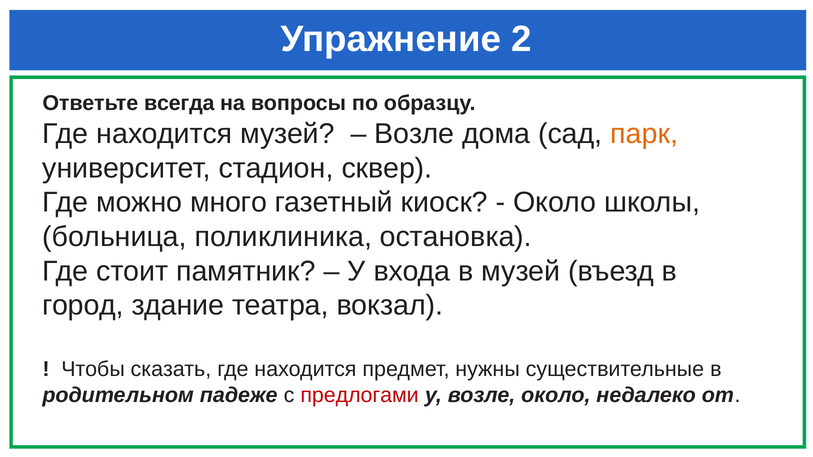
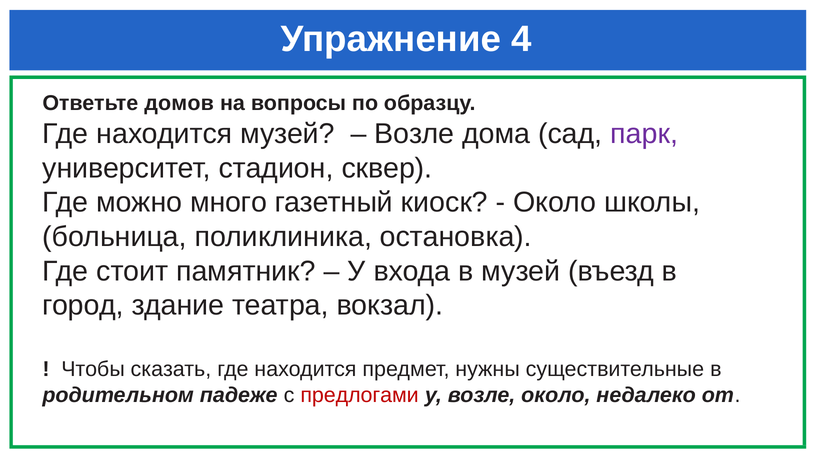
2: 2 -> 4
всегда: всегда -> домов
парк colour: orange -> purple
